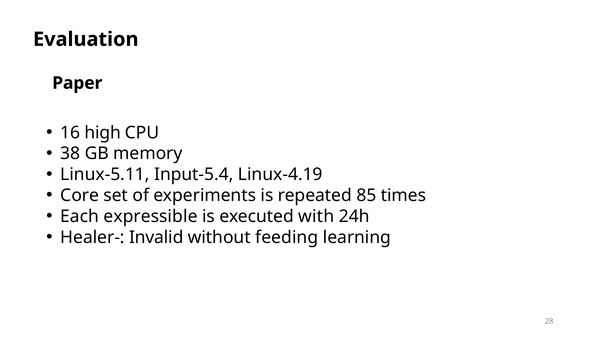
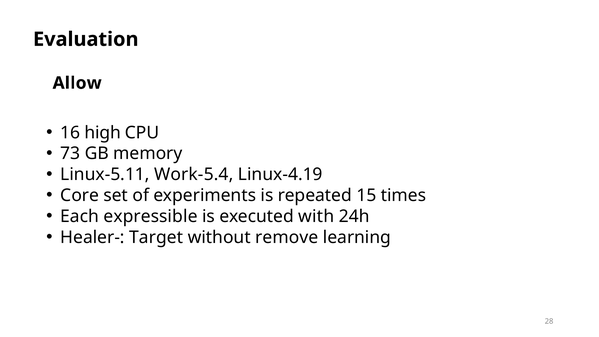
Paper: Paper -> Allow
38: 38 -> 73
Input-5.4: Input-5.4 -> Work-5.4
85: 85 -> 15
Invalid: Invalid -> Target
feeding: feeding -> remove
